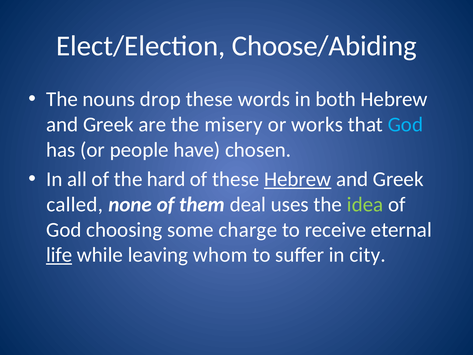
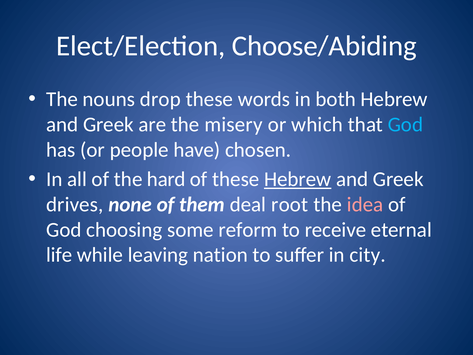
works: works -> which
called: called -> drives
uses: uses -> root
idea colour: light green -> pink
charge: charge -> reform
life underline: present -> none
whom: whom -> nation
